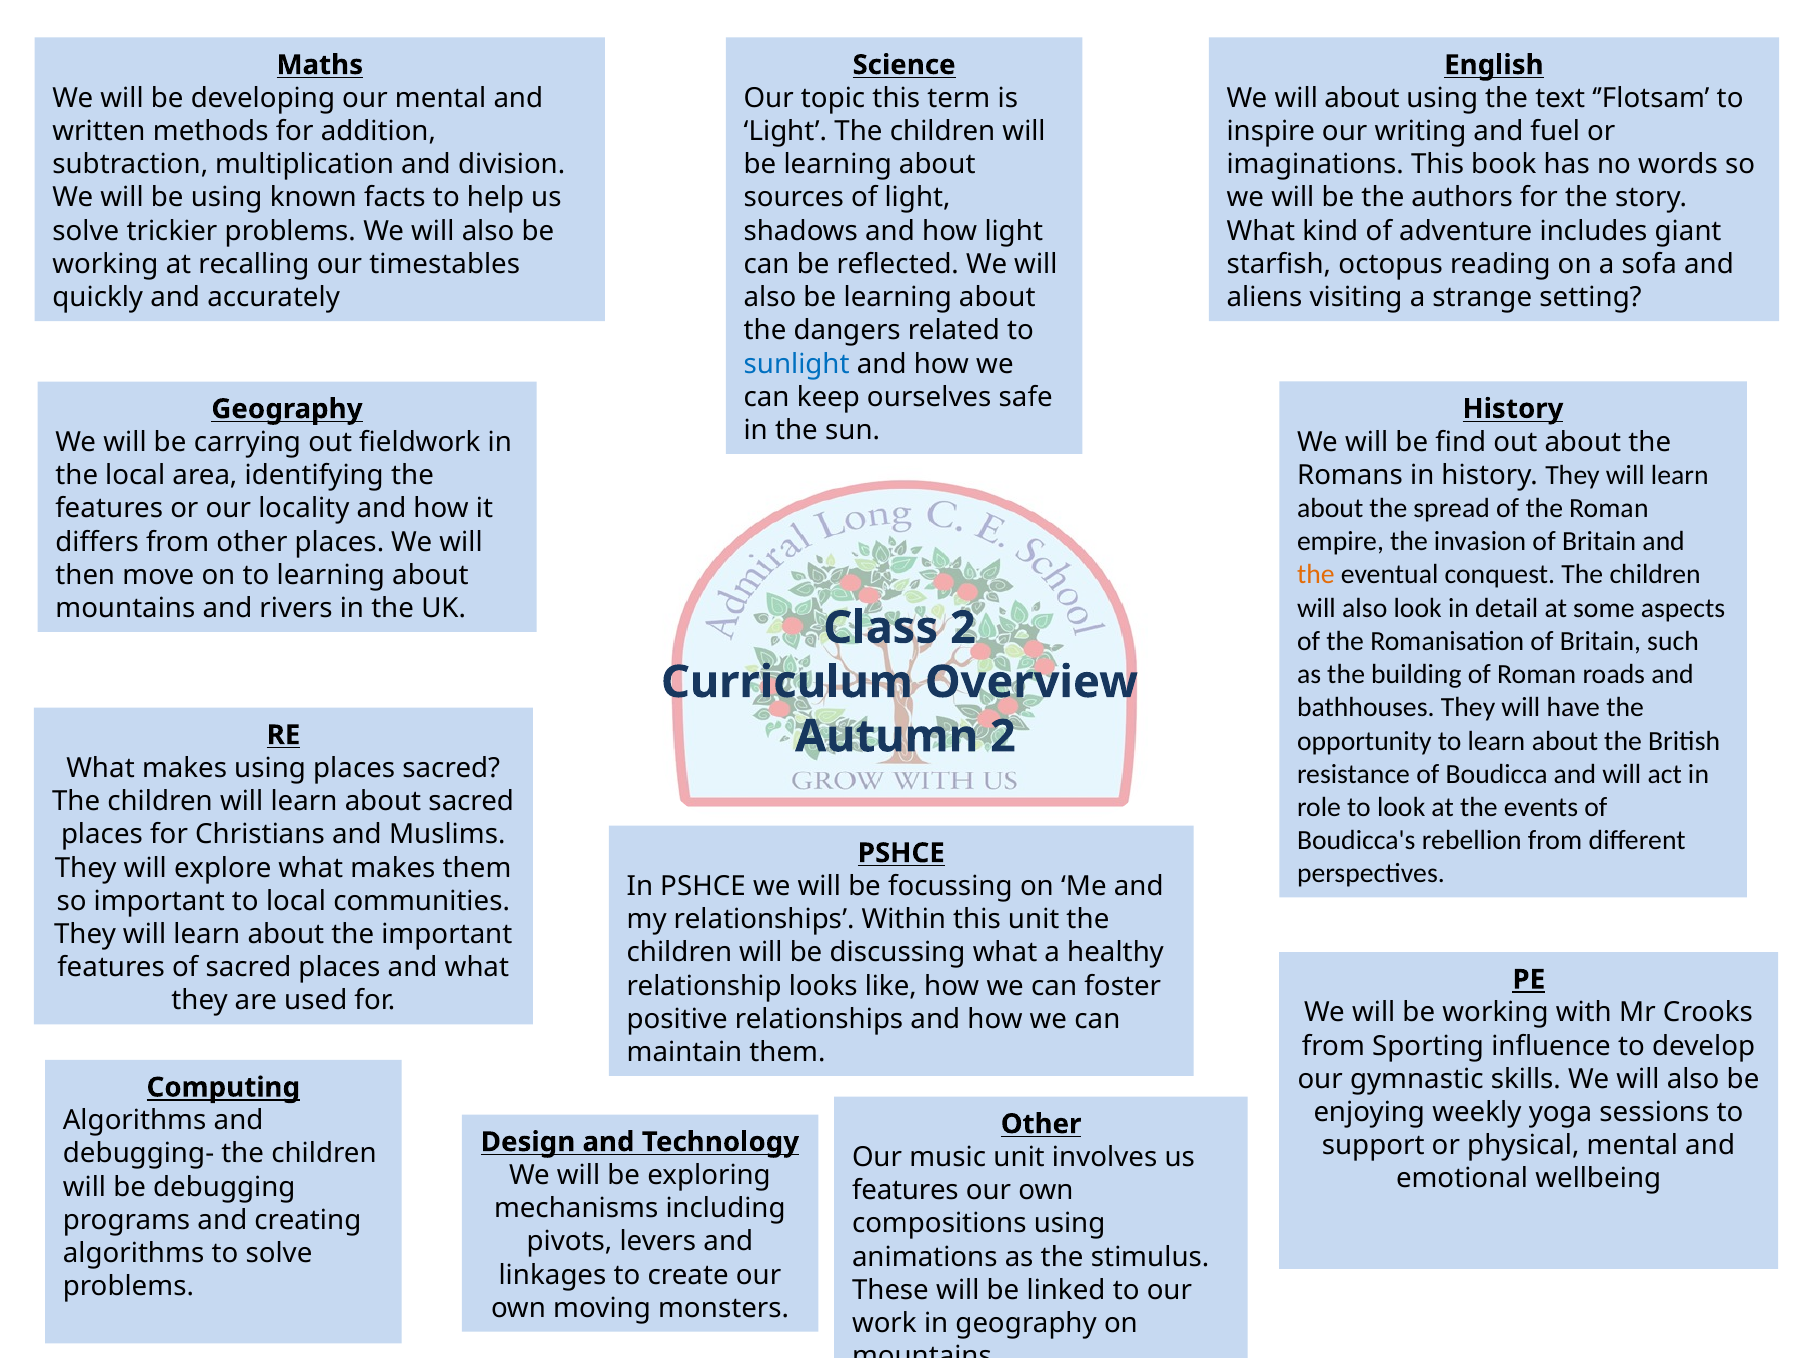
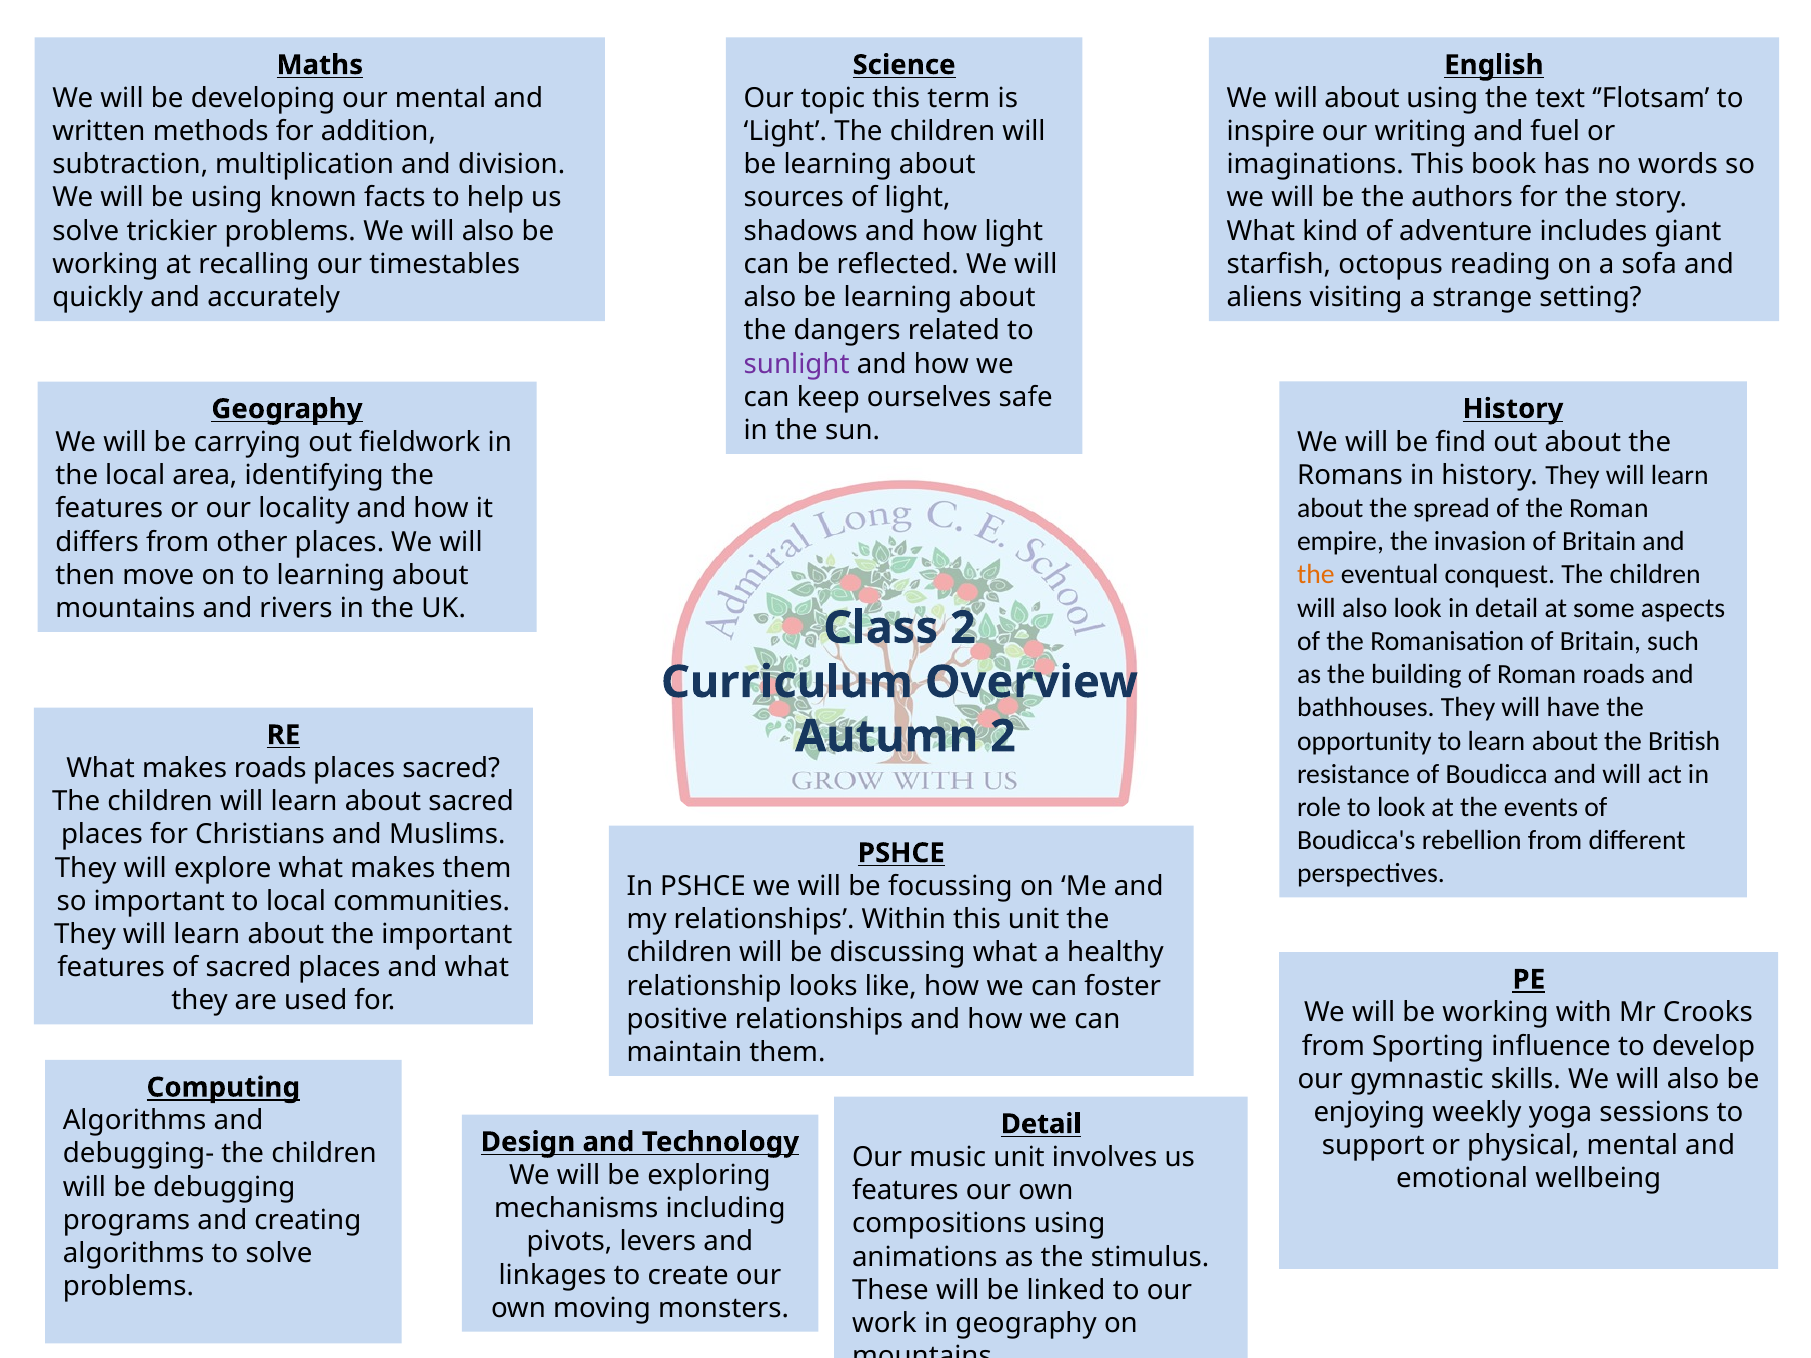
sunlight colour: blue -> purple
makes using: using -> roads
Other at (1041, 1124): Other -> Detail
